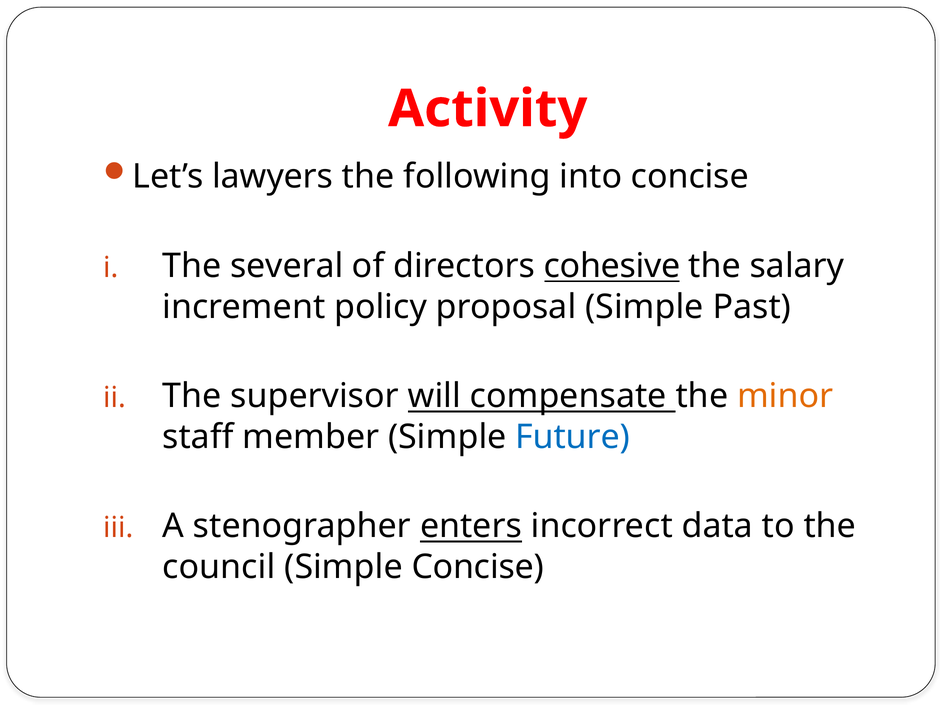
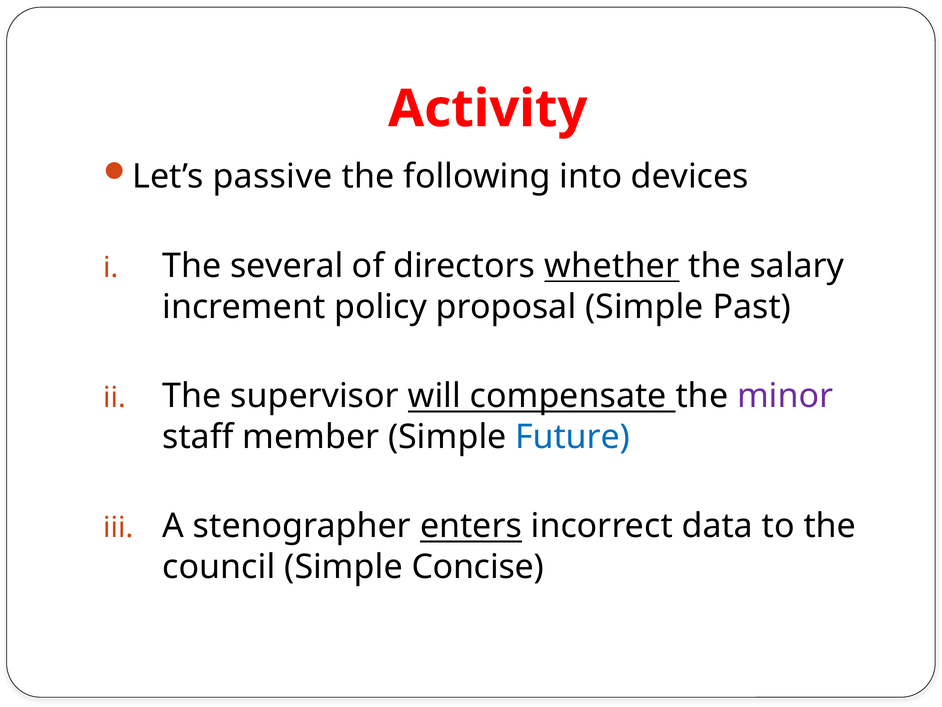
lawyers: lawyers -> passive
into concise: concise -> devices
cohesive: cohesive -> whether
minor colour: orange -> purple
